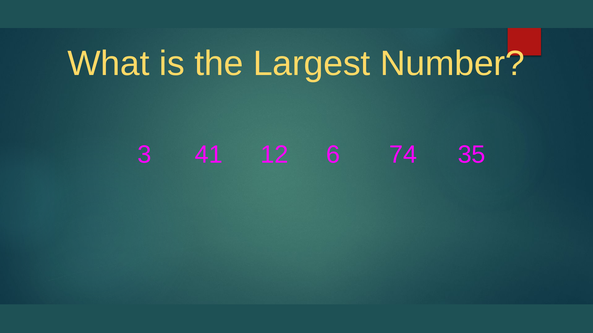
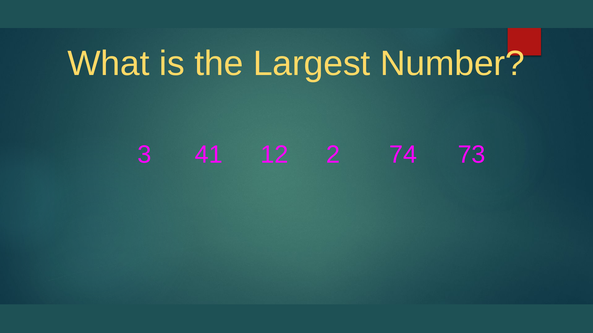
6: 6 -> 2
35: 35 -> 73
